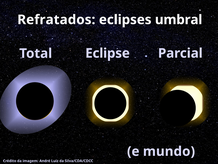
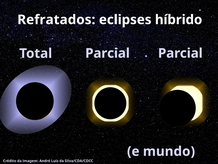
umbral: umbral -> híbrido
Eclipse at (108, 53): Eclipse -> Parcial
